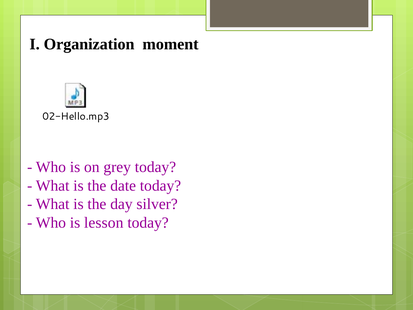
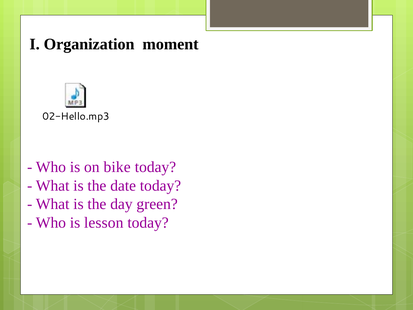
grey: grey -> bike
silver: silver -> green
